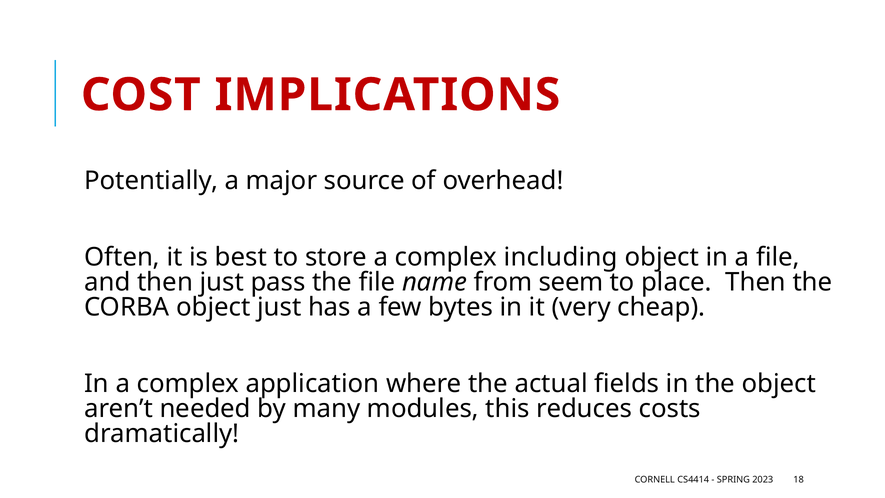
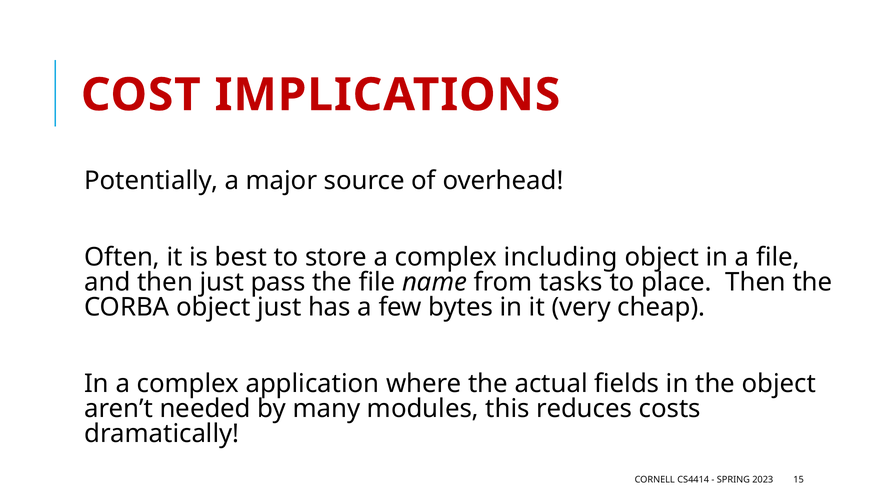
seem: seem -> tasks
18: 18 -> 15
